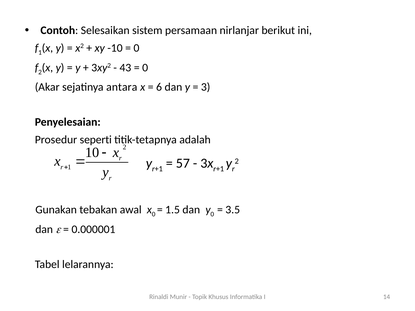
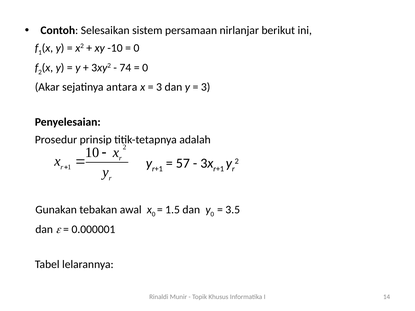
43: 43 -> 74
6 at (159, 87): 6 -> 3
seperti: seperti -> prinsip
